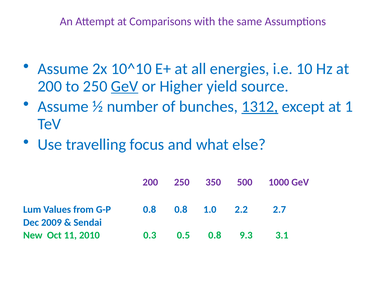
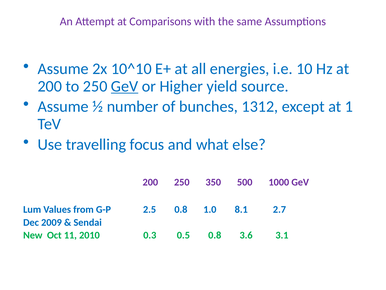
1312 underline: present -> none
G-P 0.8: 0.8 -> 2.5
2.2: 2.2 -> 8.1
9.3: 9.3 -> 3.6
